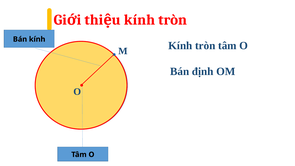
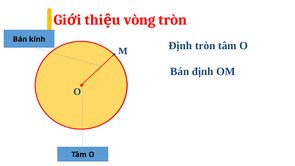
kính at (140, 20): kính -> vòng
Kính at (180, 46): Kính -> Định
